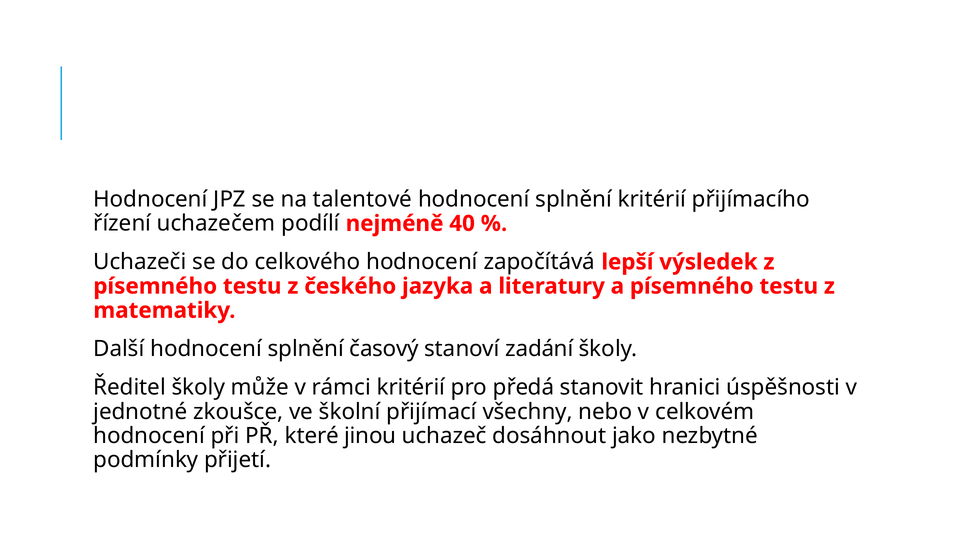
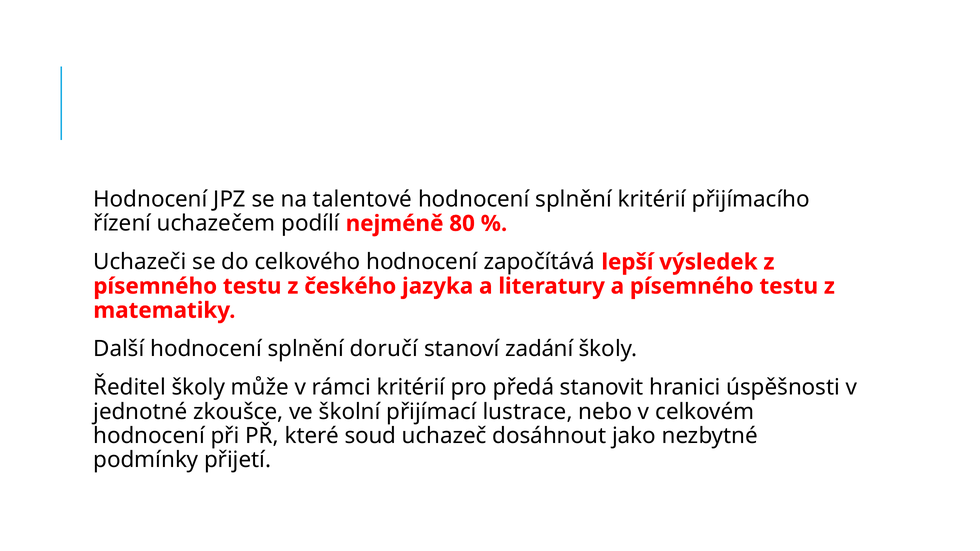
40: 40 -> 80
časový: časový -> doručí
všechny: všechny -> lustrace
jinou: jinou -> soud
